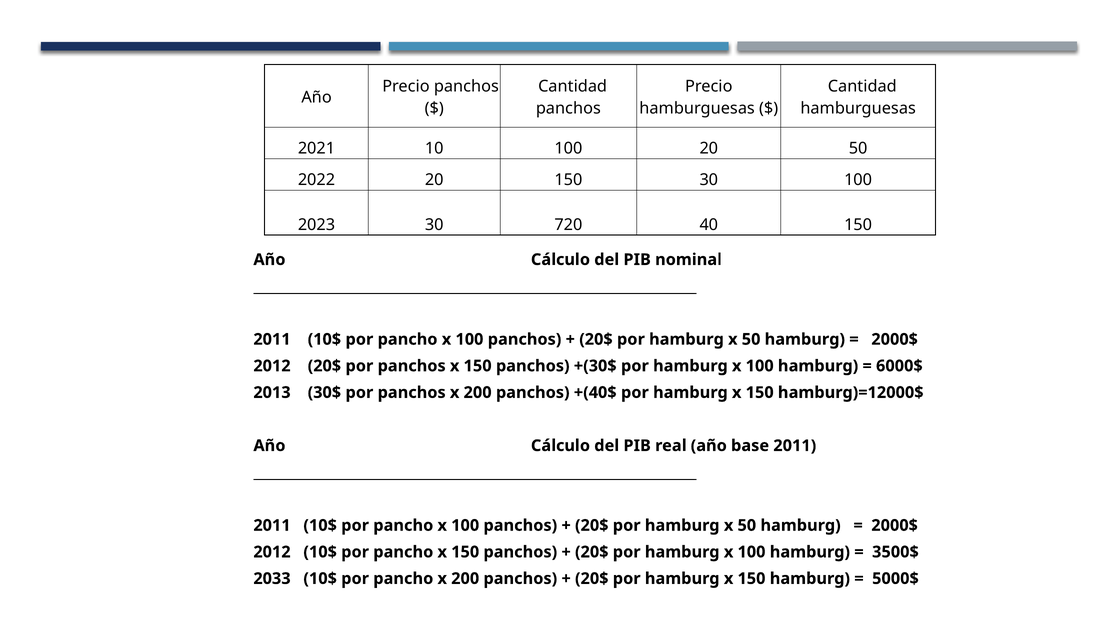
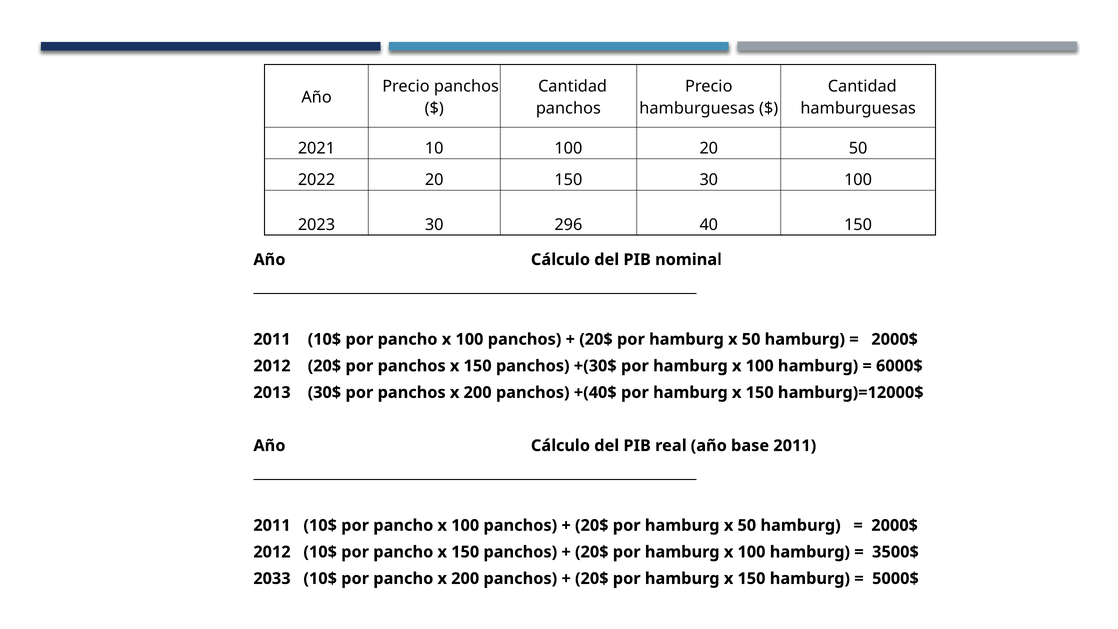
720: 720 -> 296
